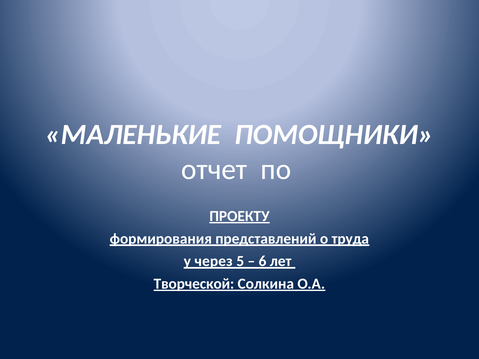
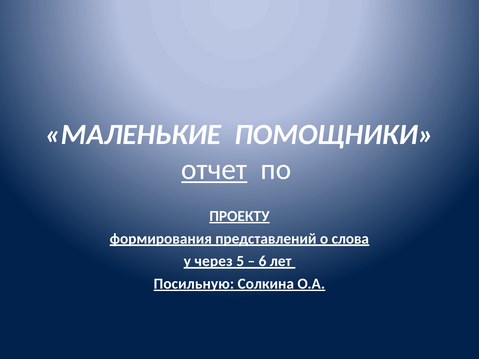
отчет underline: none -> present
труда: труда -> слова
Творческой: Творческой -> Посильную
